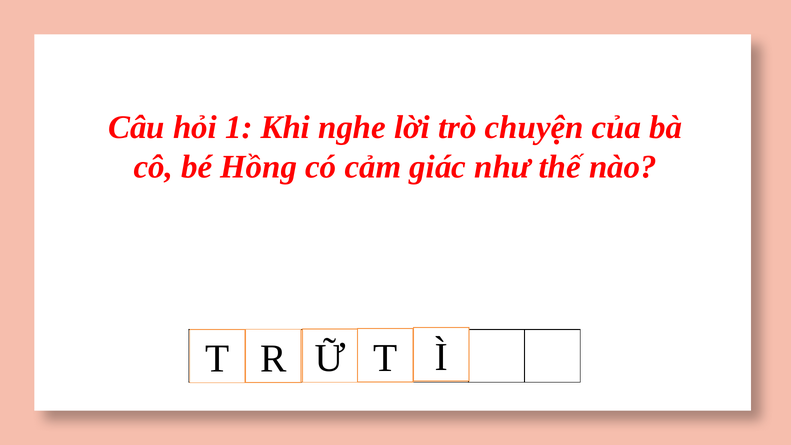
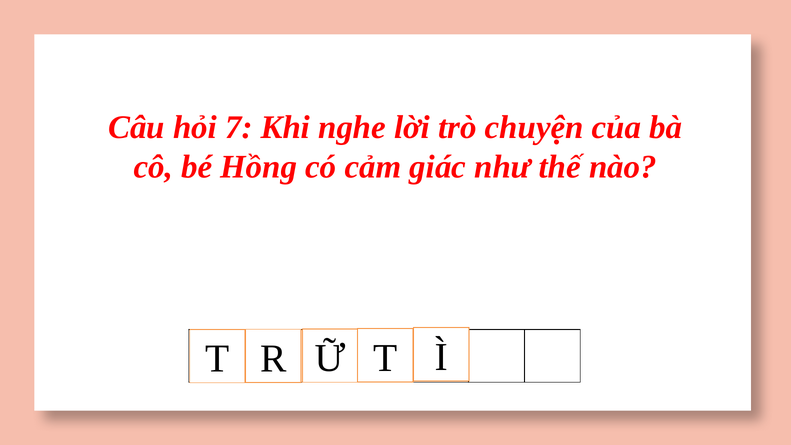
1: 1 -> 7
